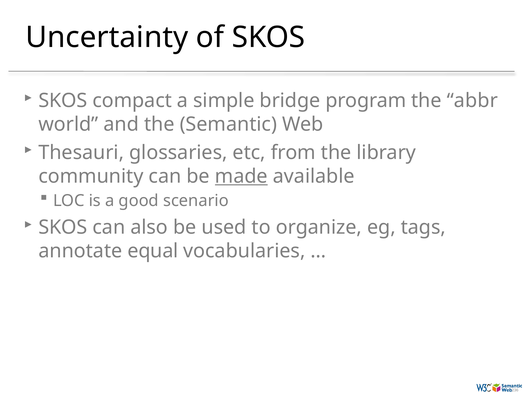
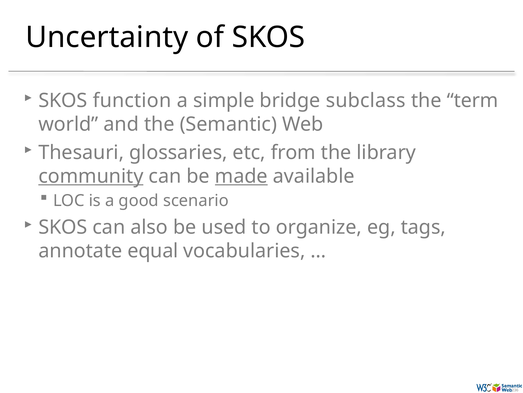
compact: compact -> function
program: program -> subclass
abbr: abbr -> term
community underline: none -> present
